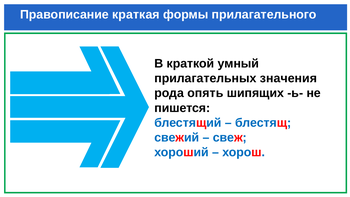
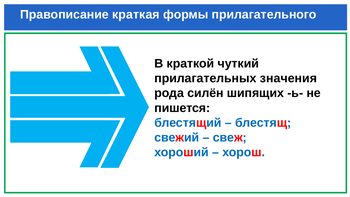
умный: умный -> чуткий
опять: опять -> силён
